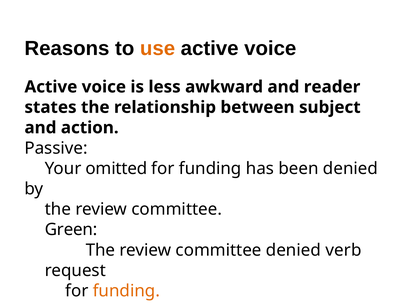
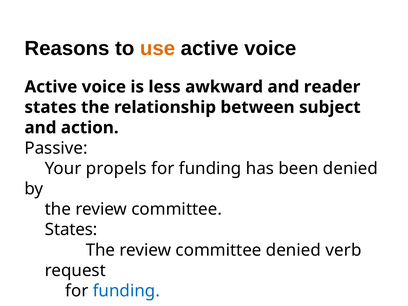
omitted: omitted -> propels
Green at (71, 230): Green -> States
funding at (126, 291) colour: orange -> blue
